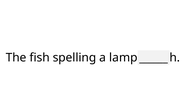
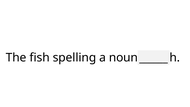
lamp: lamp -> noun
